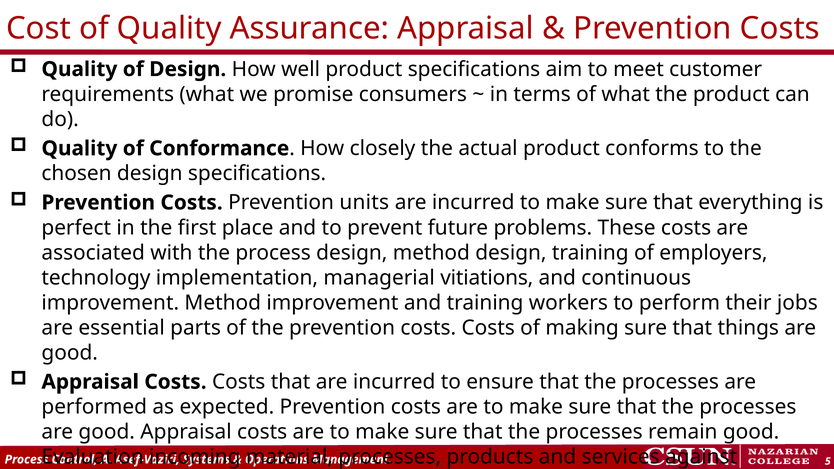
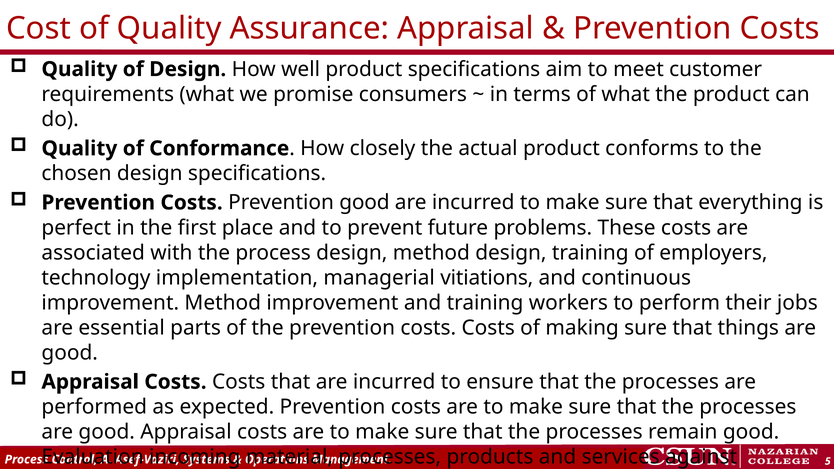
Prevention units: units -> good
